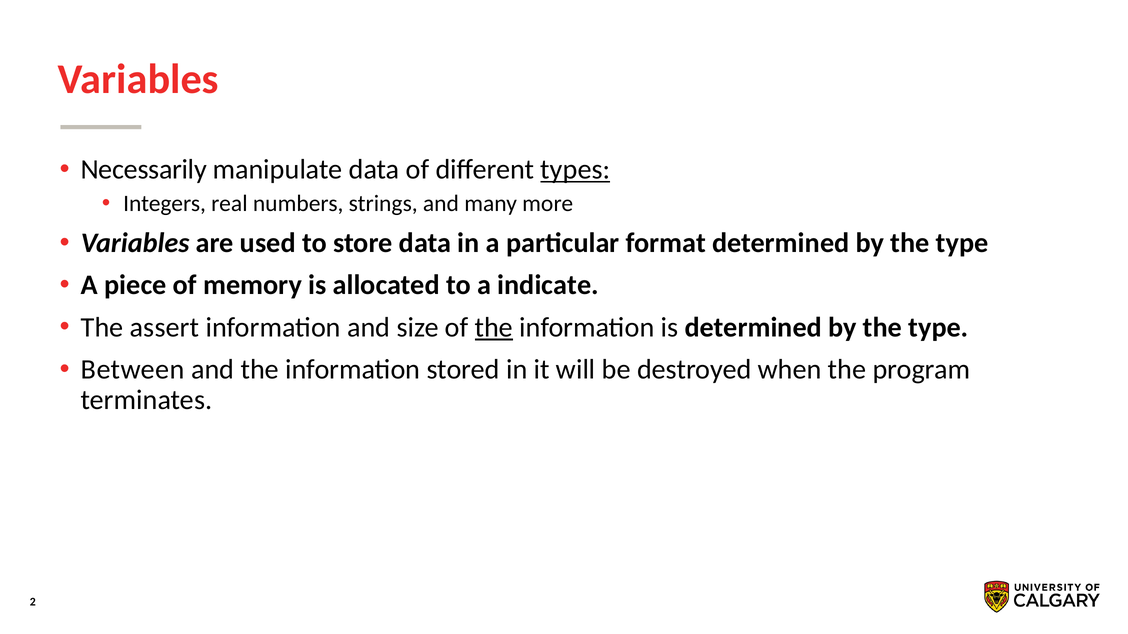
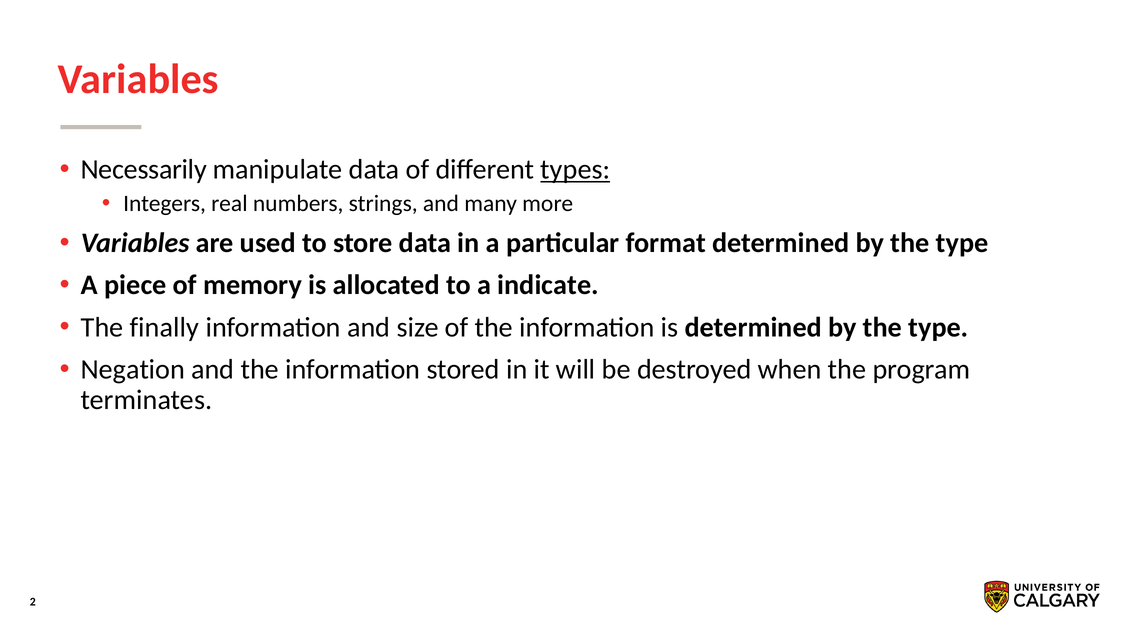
assert: assert -> finally
the at (494, 328) underline: present -> none
Between: Between -> Negation
